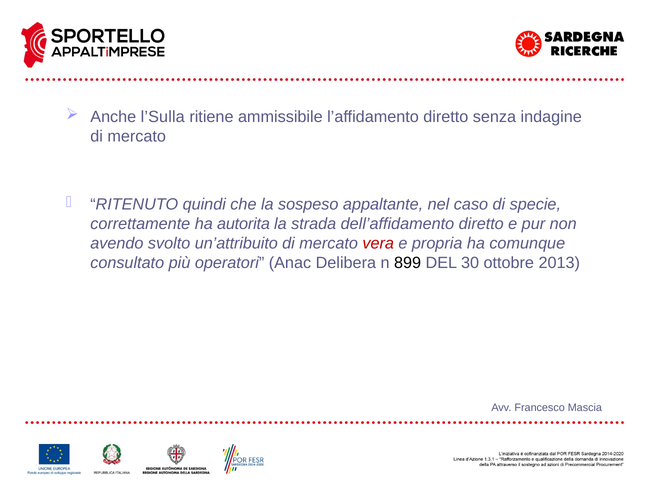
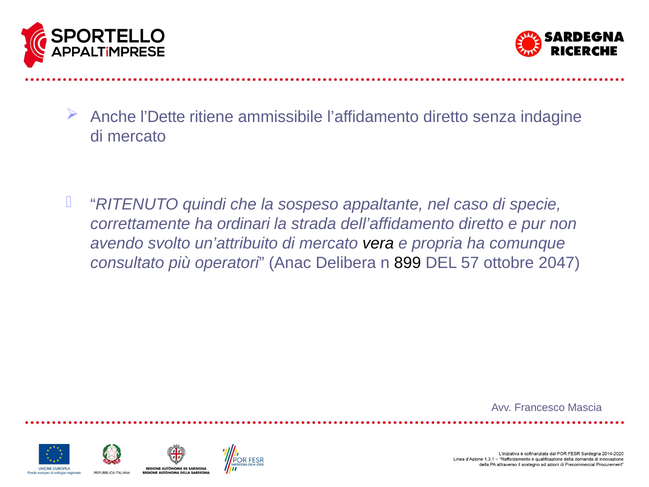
l’Sulla: l’Sulla -> l’Dette
autorita: autorita -> ordinari
vera colour: red -> black
30: 30 -> 57
2013: 2013 -> 2047
